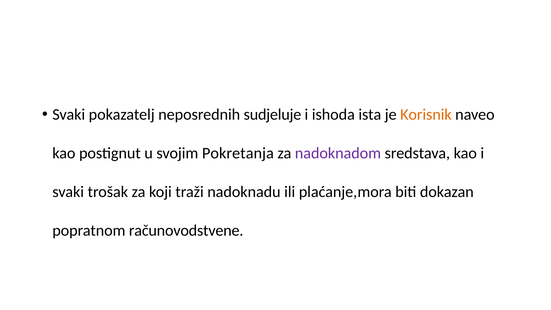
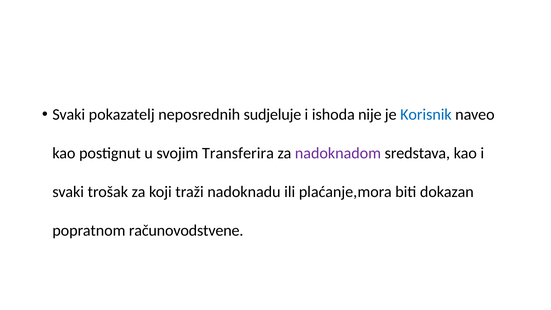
ista: ista -> nije
Korisnik colour: orange -> blue
Pokretanja: Pokretanja -> Transferira
